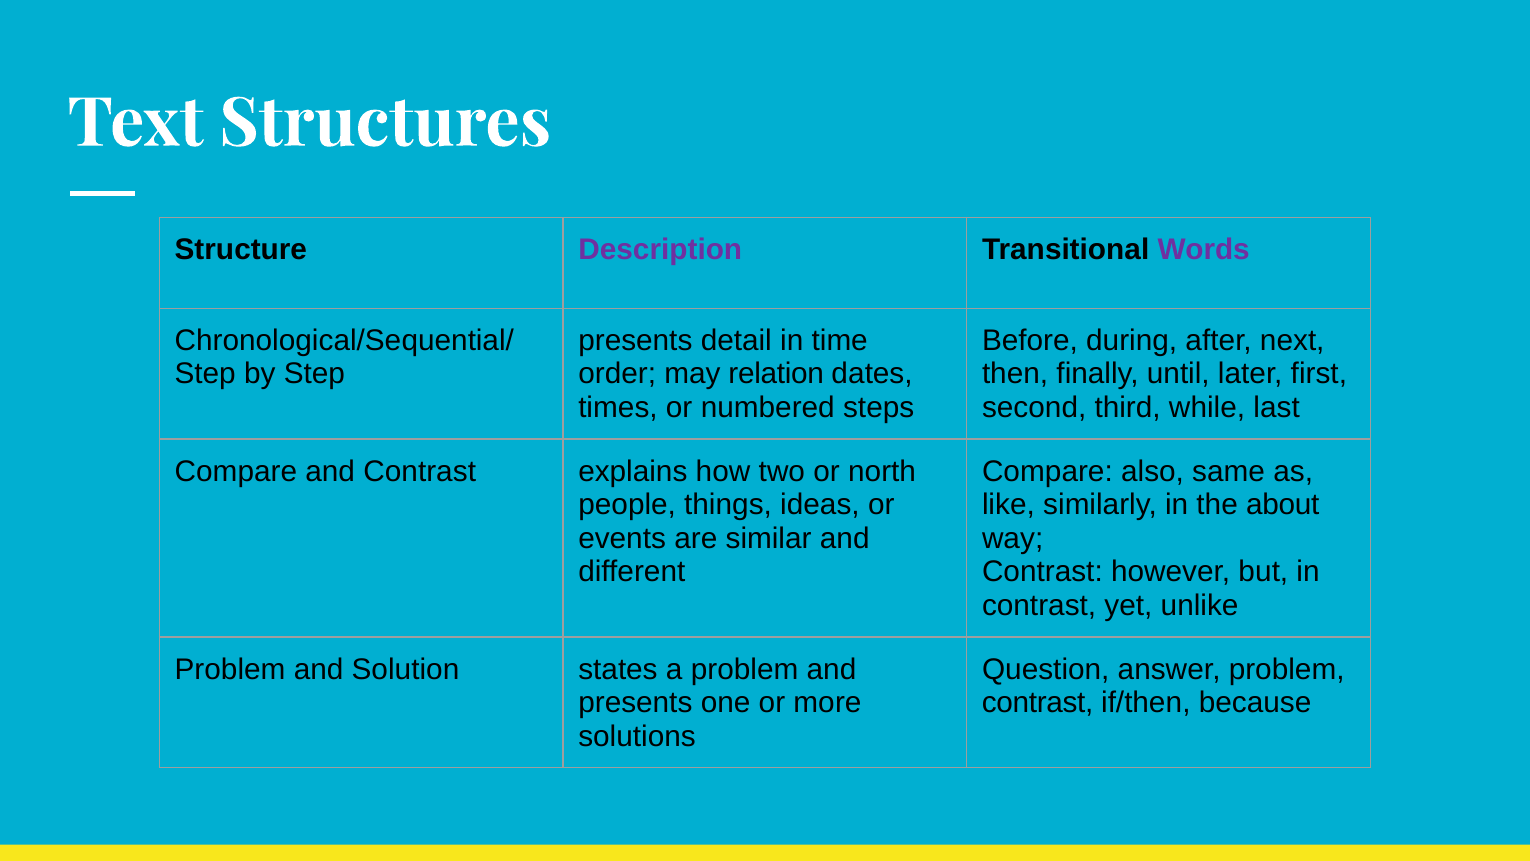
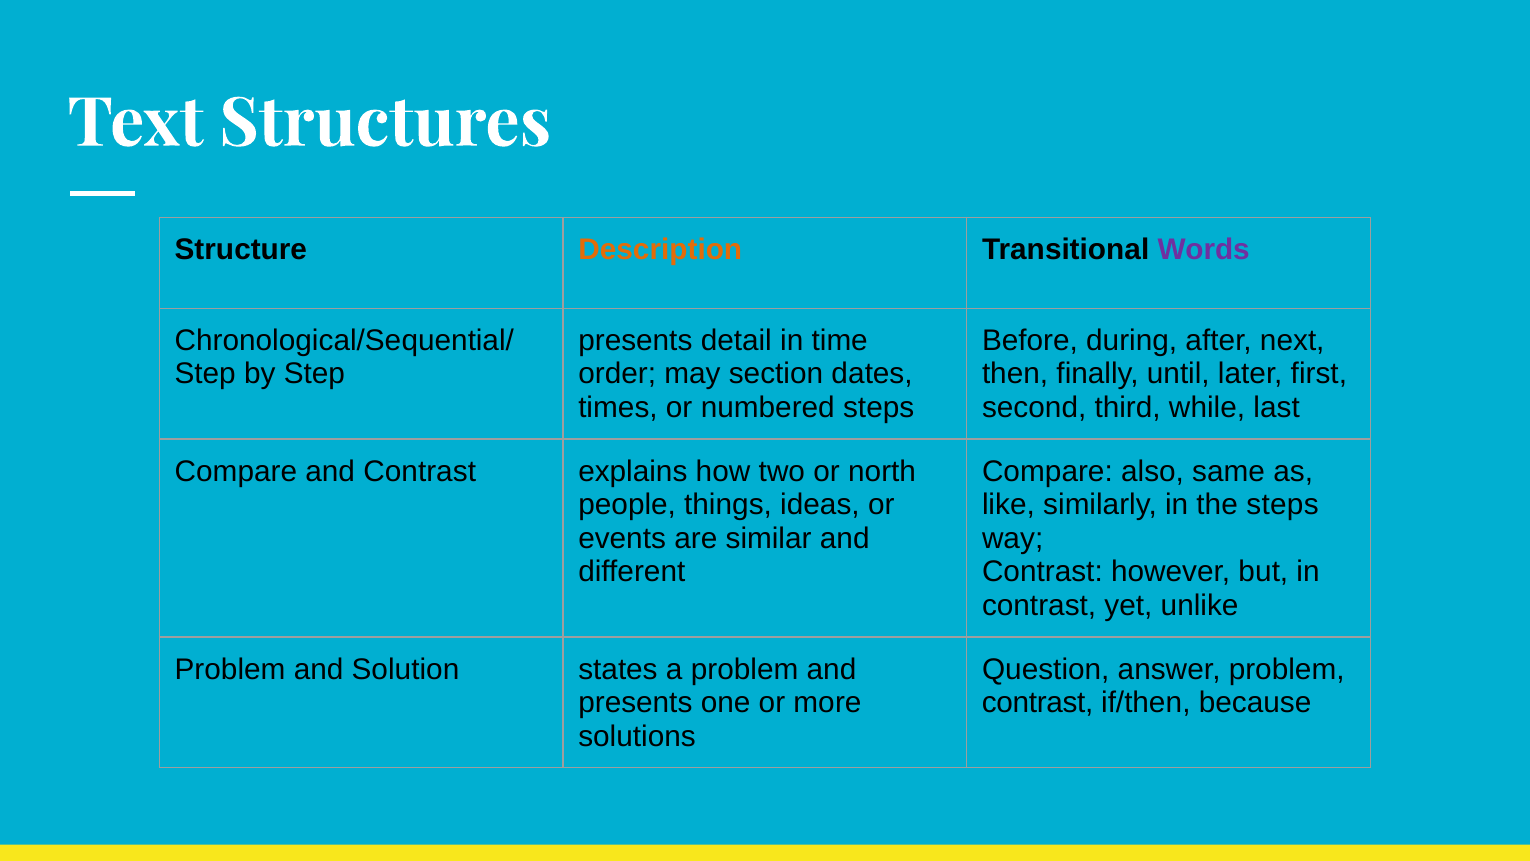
Description colour: purple -> orange
relation: relation -> section
the about: about -> steps
